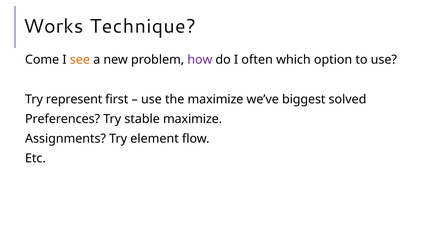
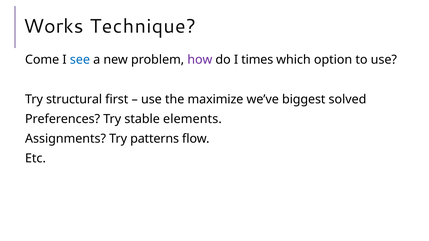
see colour: orange -> blue
often: often -> times
represent: represent -> structural
stable maximize: maximize -> elements
element: element -> patterns
